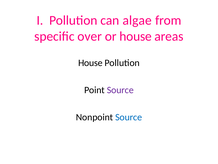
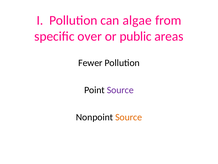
or house: house -> public
House at (90, 63): House -> Fewer
Source at (129, 117) colour: blue -> orange
